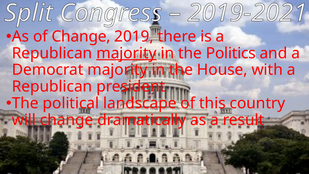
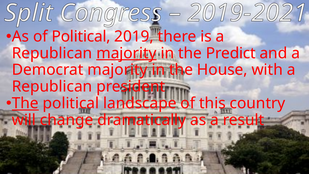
of Change: Change -> Political
Politics: Politics -> Predict
The at (25, 103) underline: none -> present
